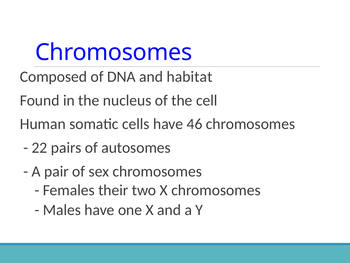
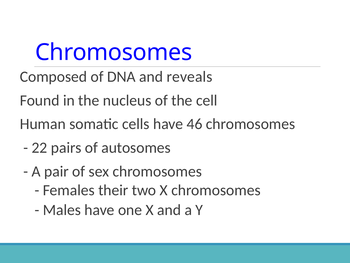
habitat: habitat -> reveals
